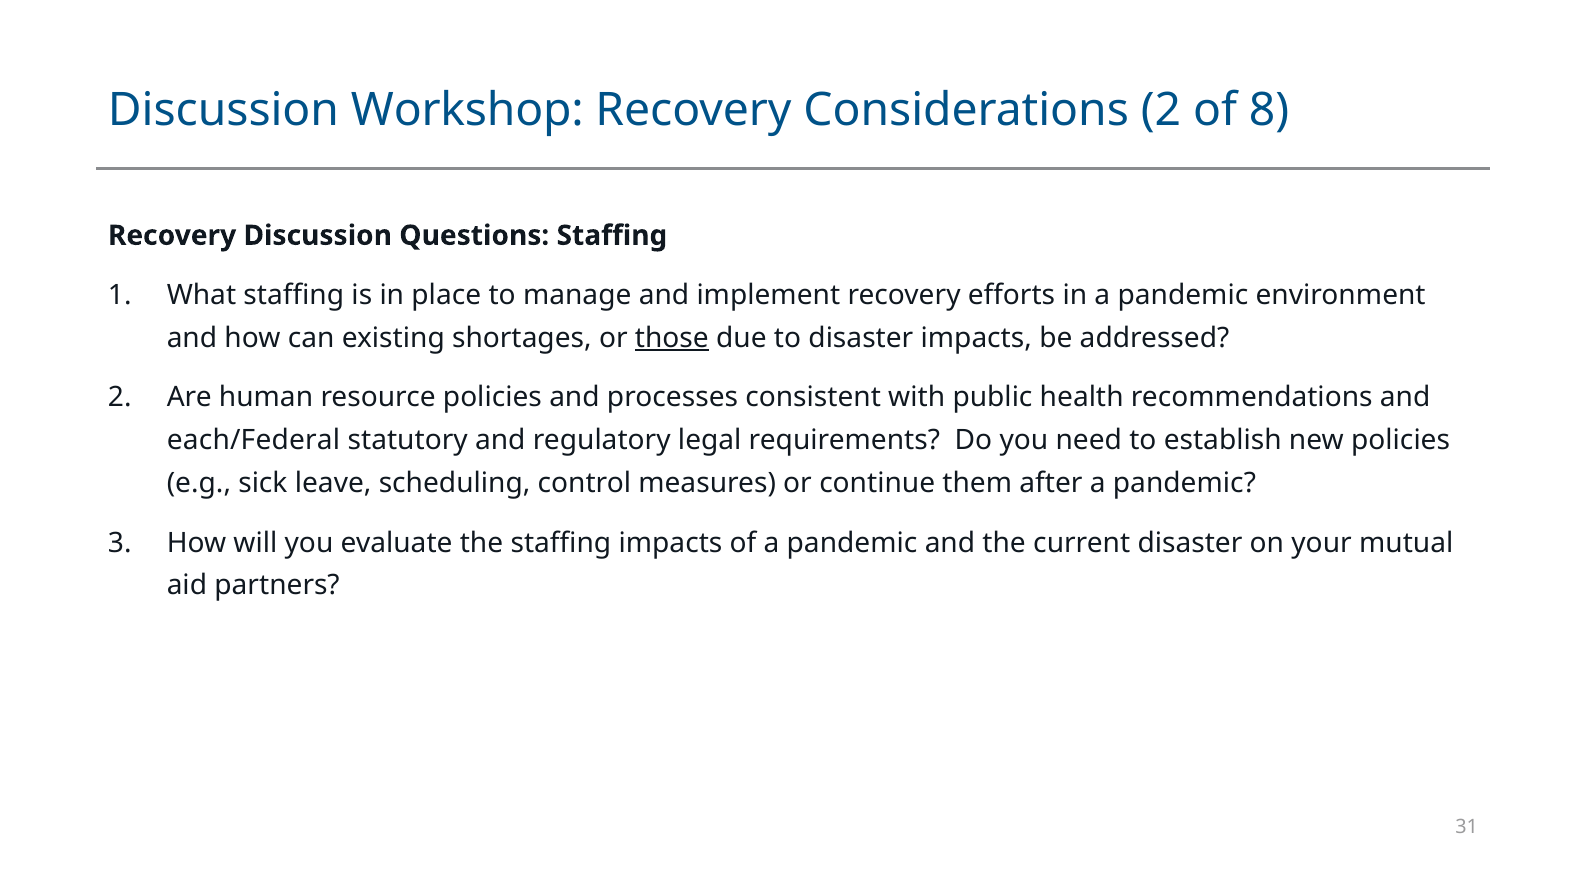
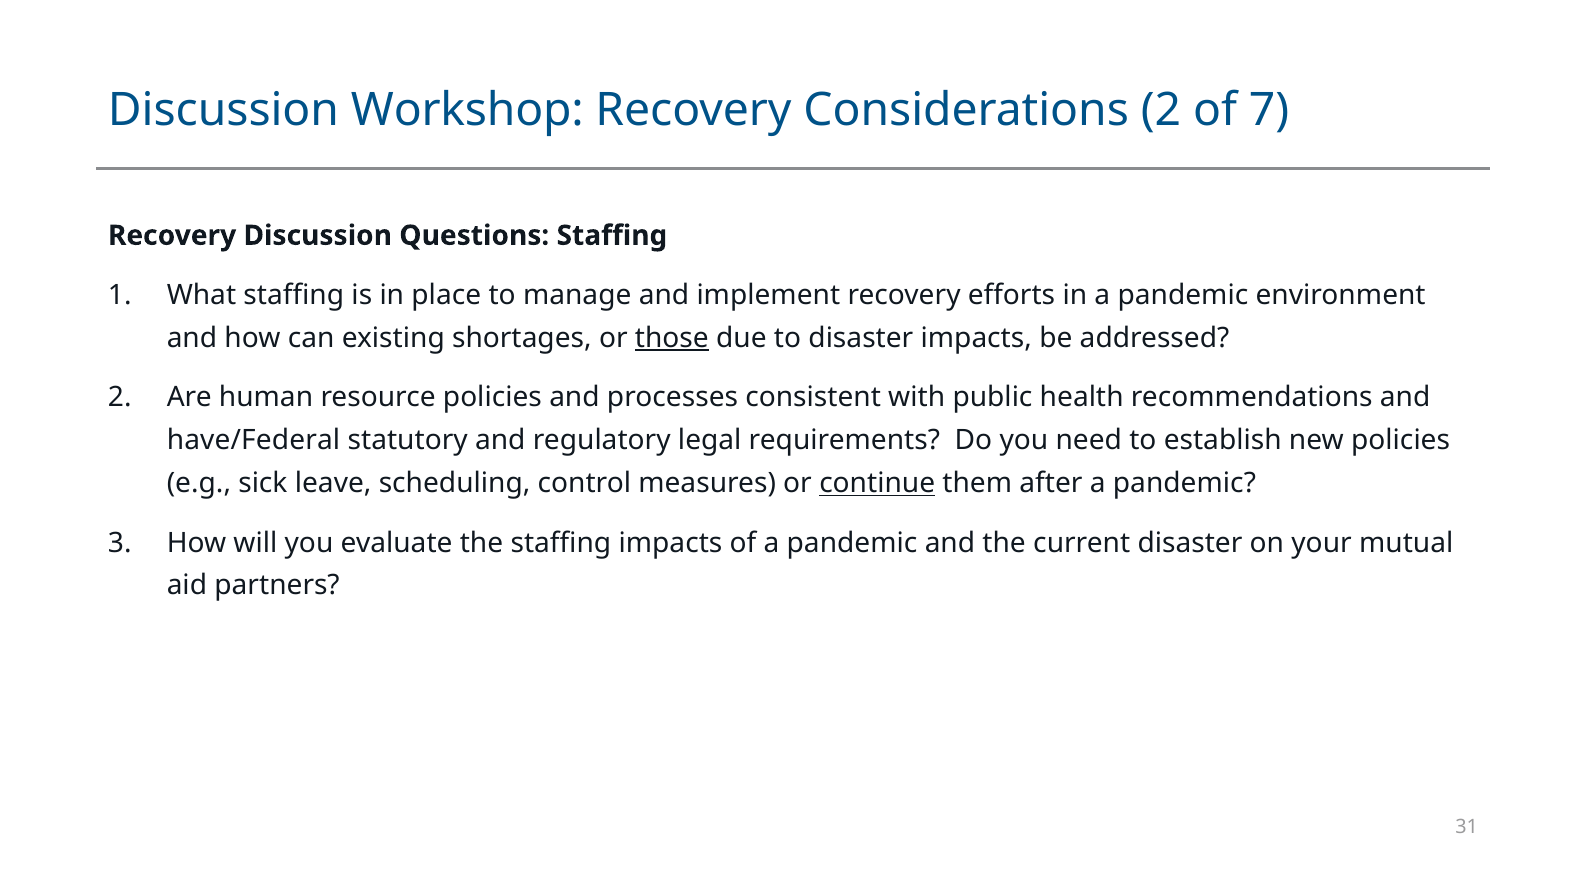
8: 8 -> 7
each/Federal: each/Federal -> have/Federal
continue underline: none -> present
